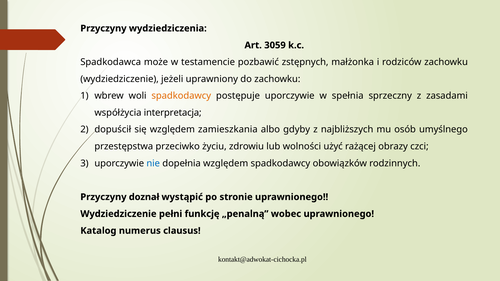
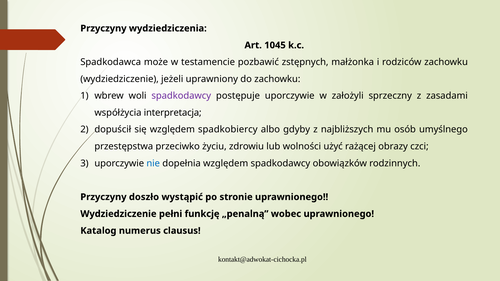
3059: 3059 -> 1045
spadkodawcy at (181, 96) colour: orange -> purple
spełnia: spełnia -> założyli
zamieszkania: zamieszkania -> spadkobiercy
doznał: doznał -> doszło
